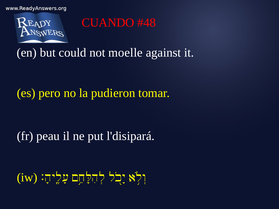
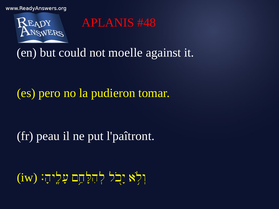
CUANDO: CUANDO -> APLANIS
l'disipará: l'disipará -> l'paîtront
